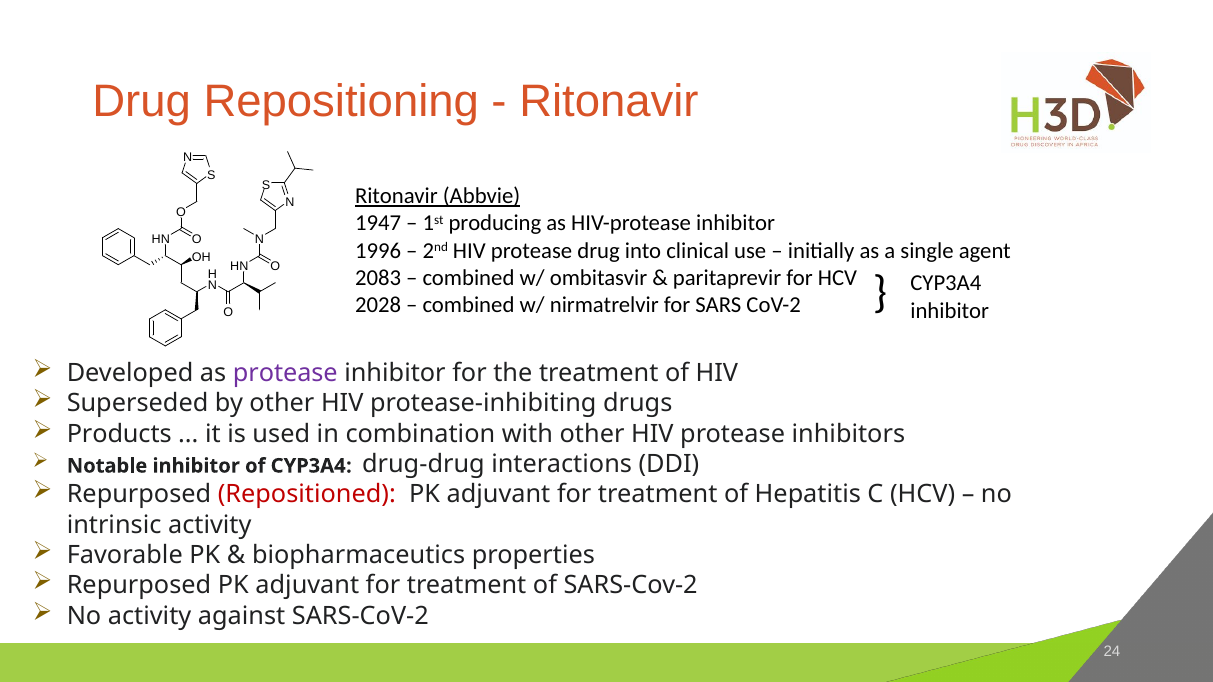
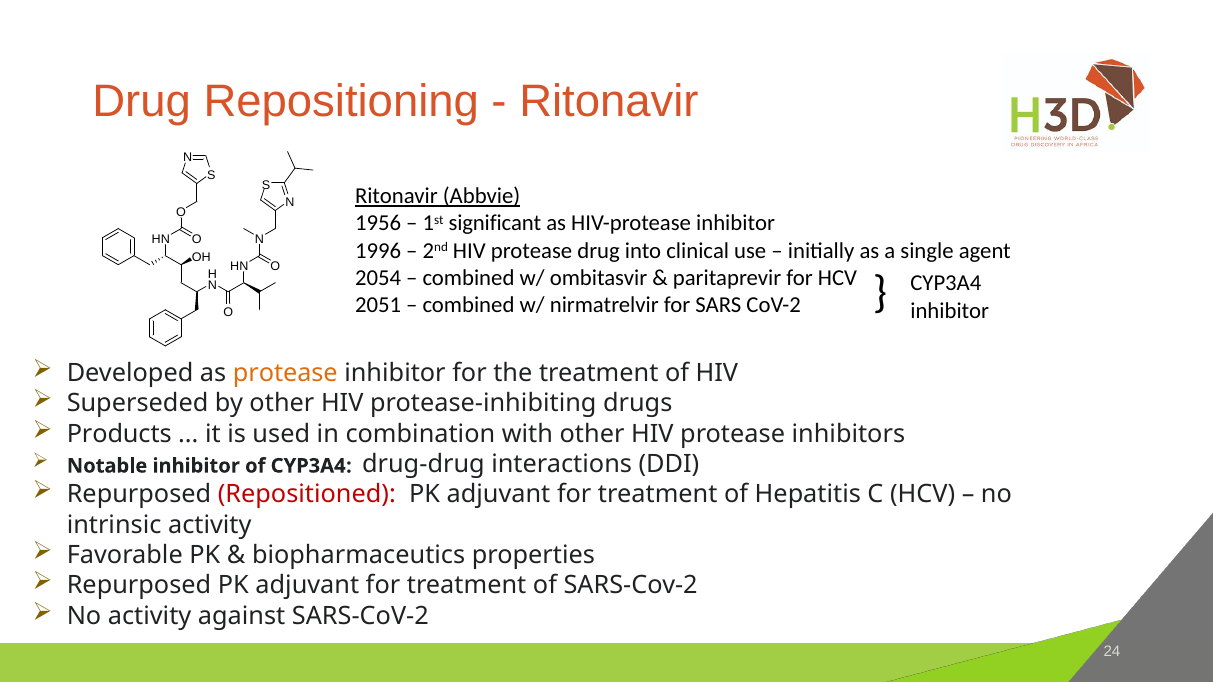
1947: 1947 -> 1956
producing: producing -> significant
2083: 2083 -> 2054
2028: 2028 -> 2051
protease at (285, 373) colour: purple -> orange
